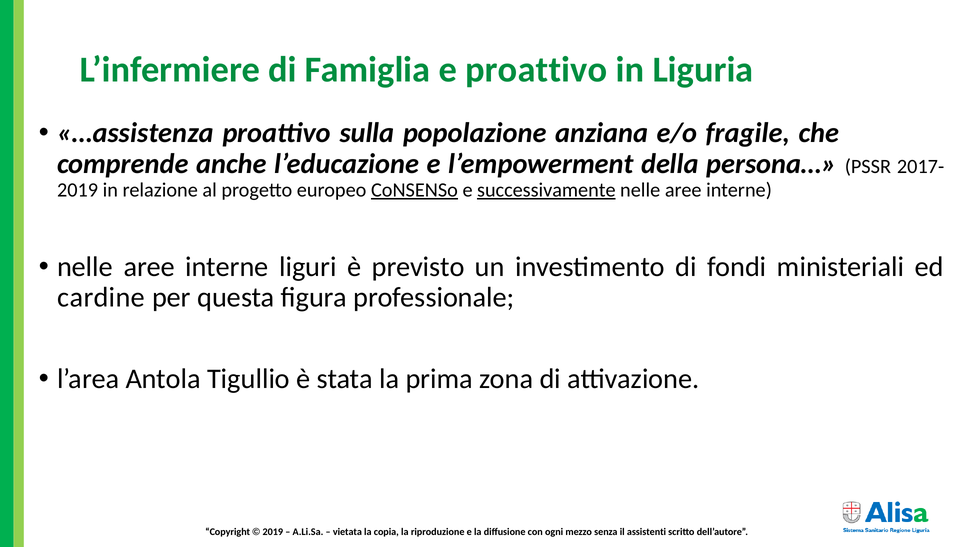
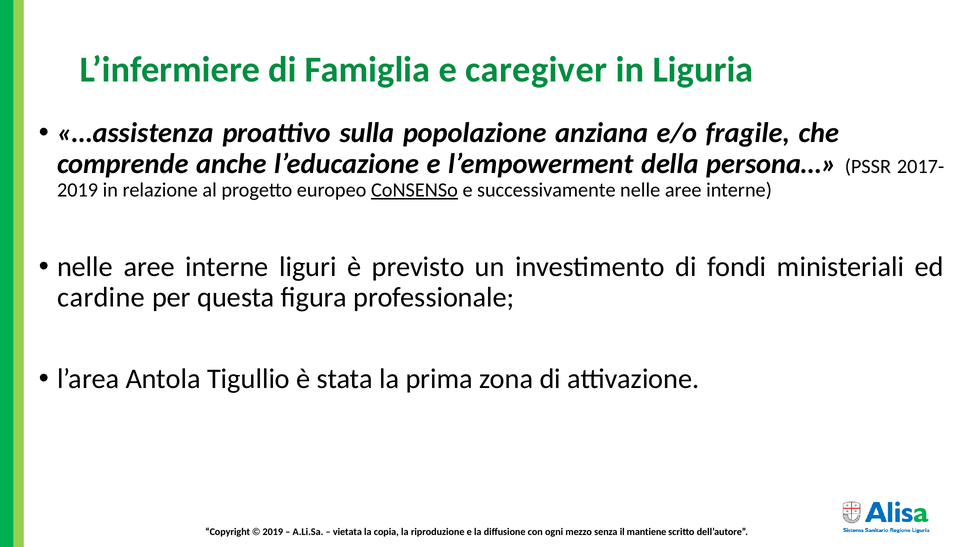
e proattivo: proattivo -> caregiver
successivamente underline: present -> none
assistenti: assistenti -> mantiene
